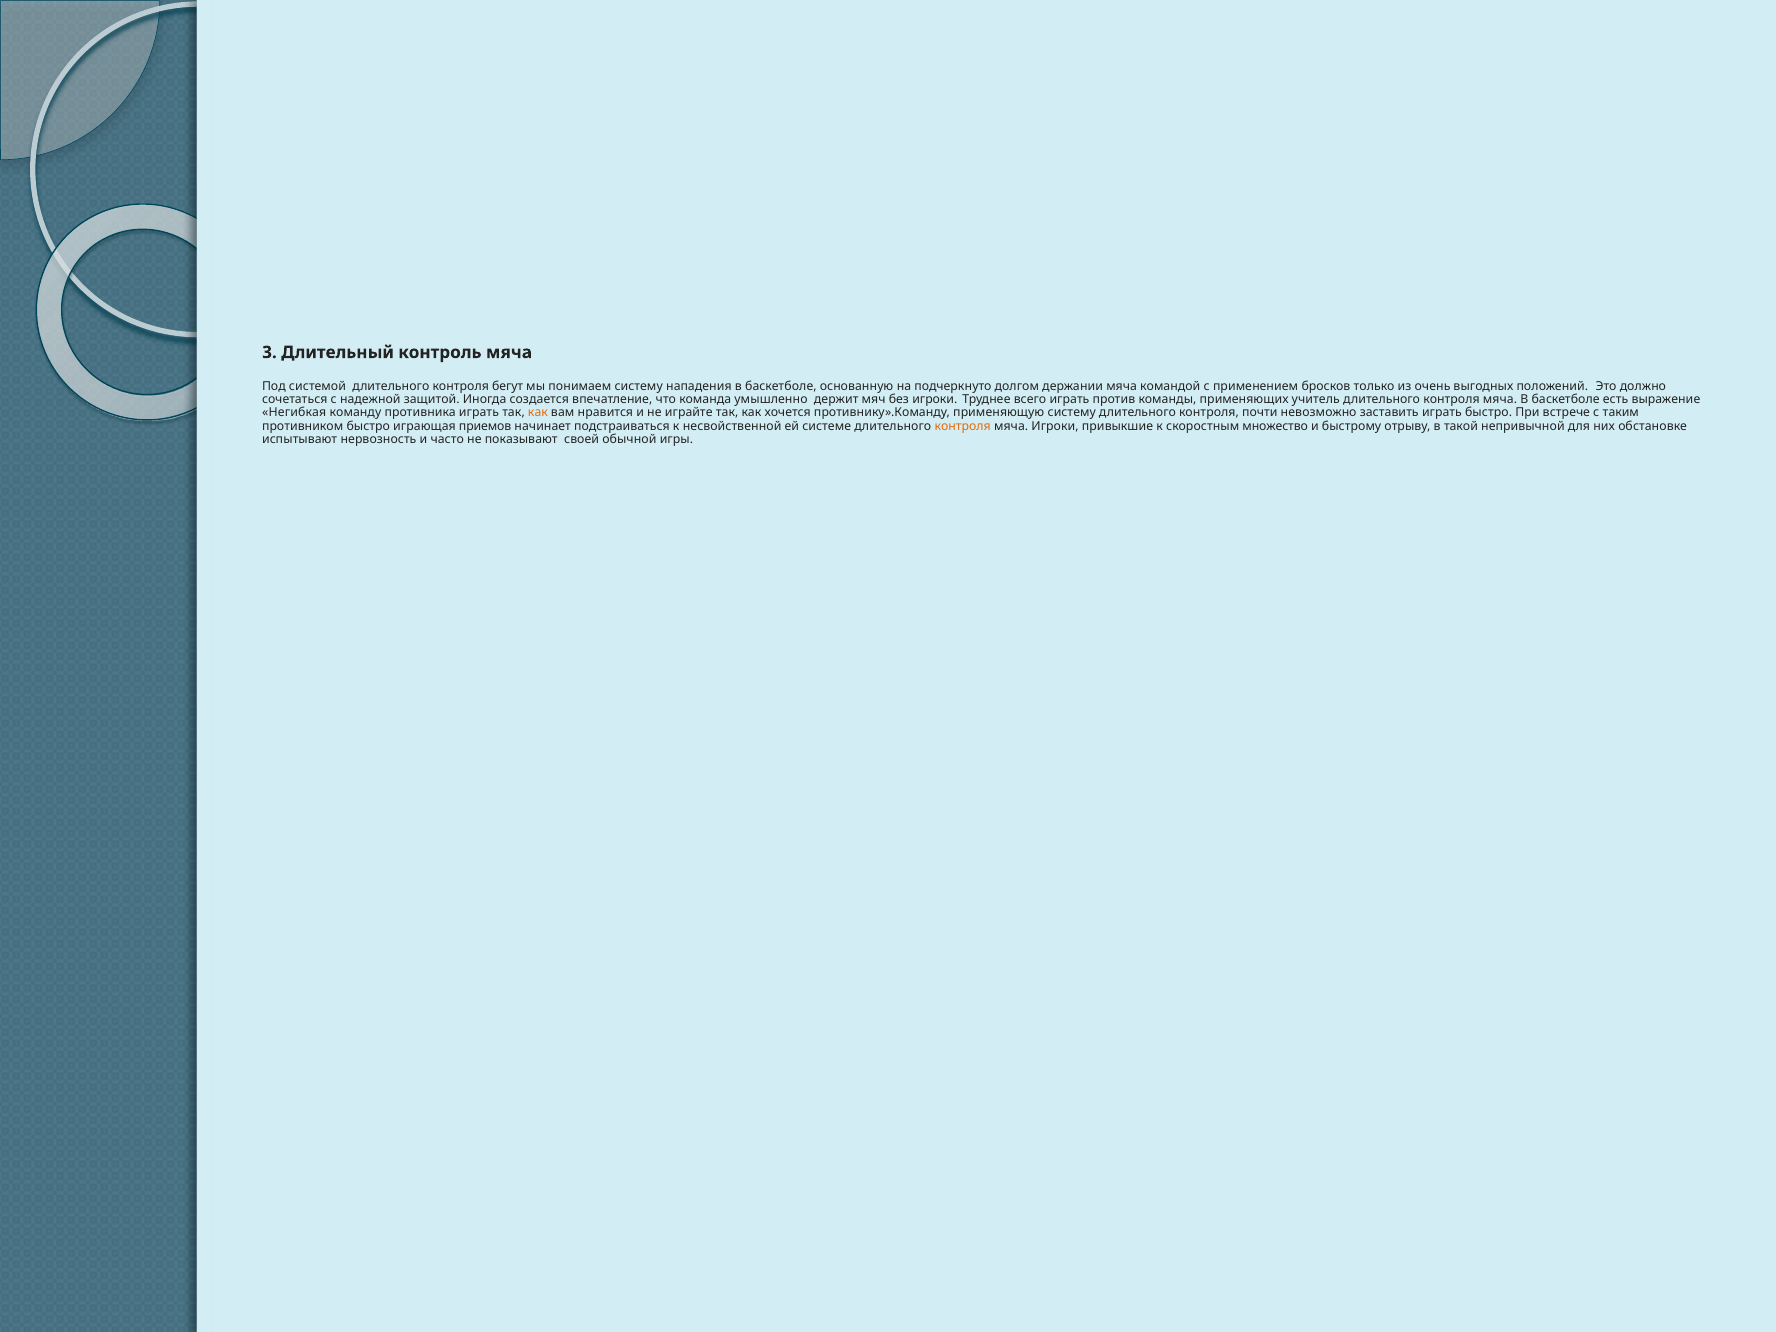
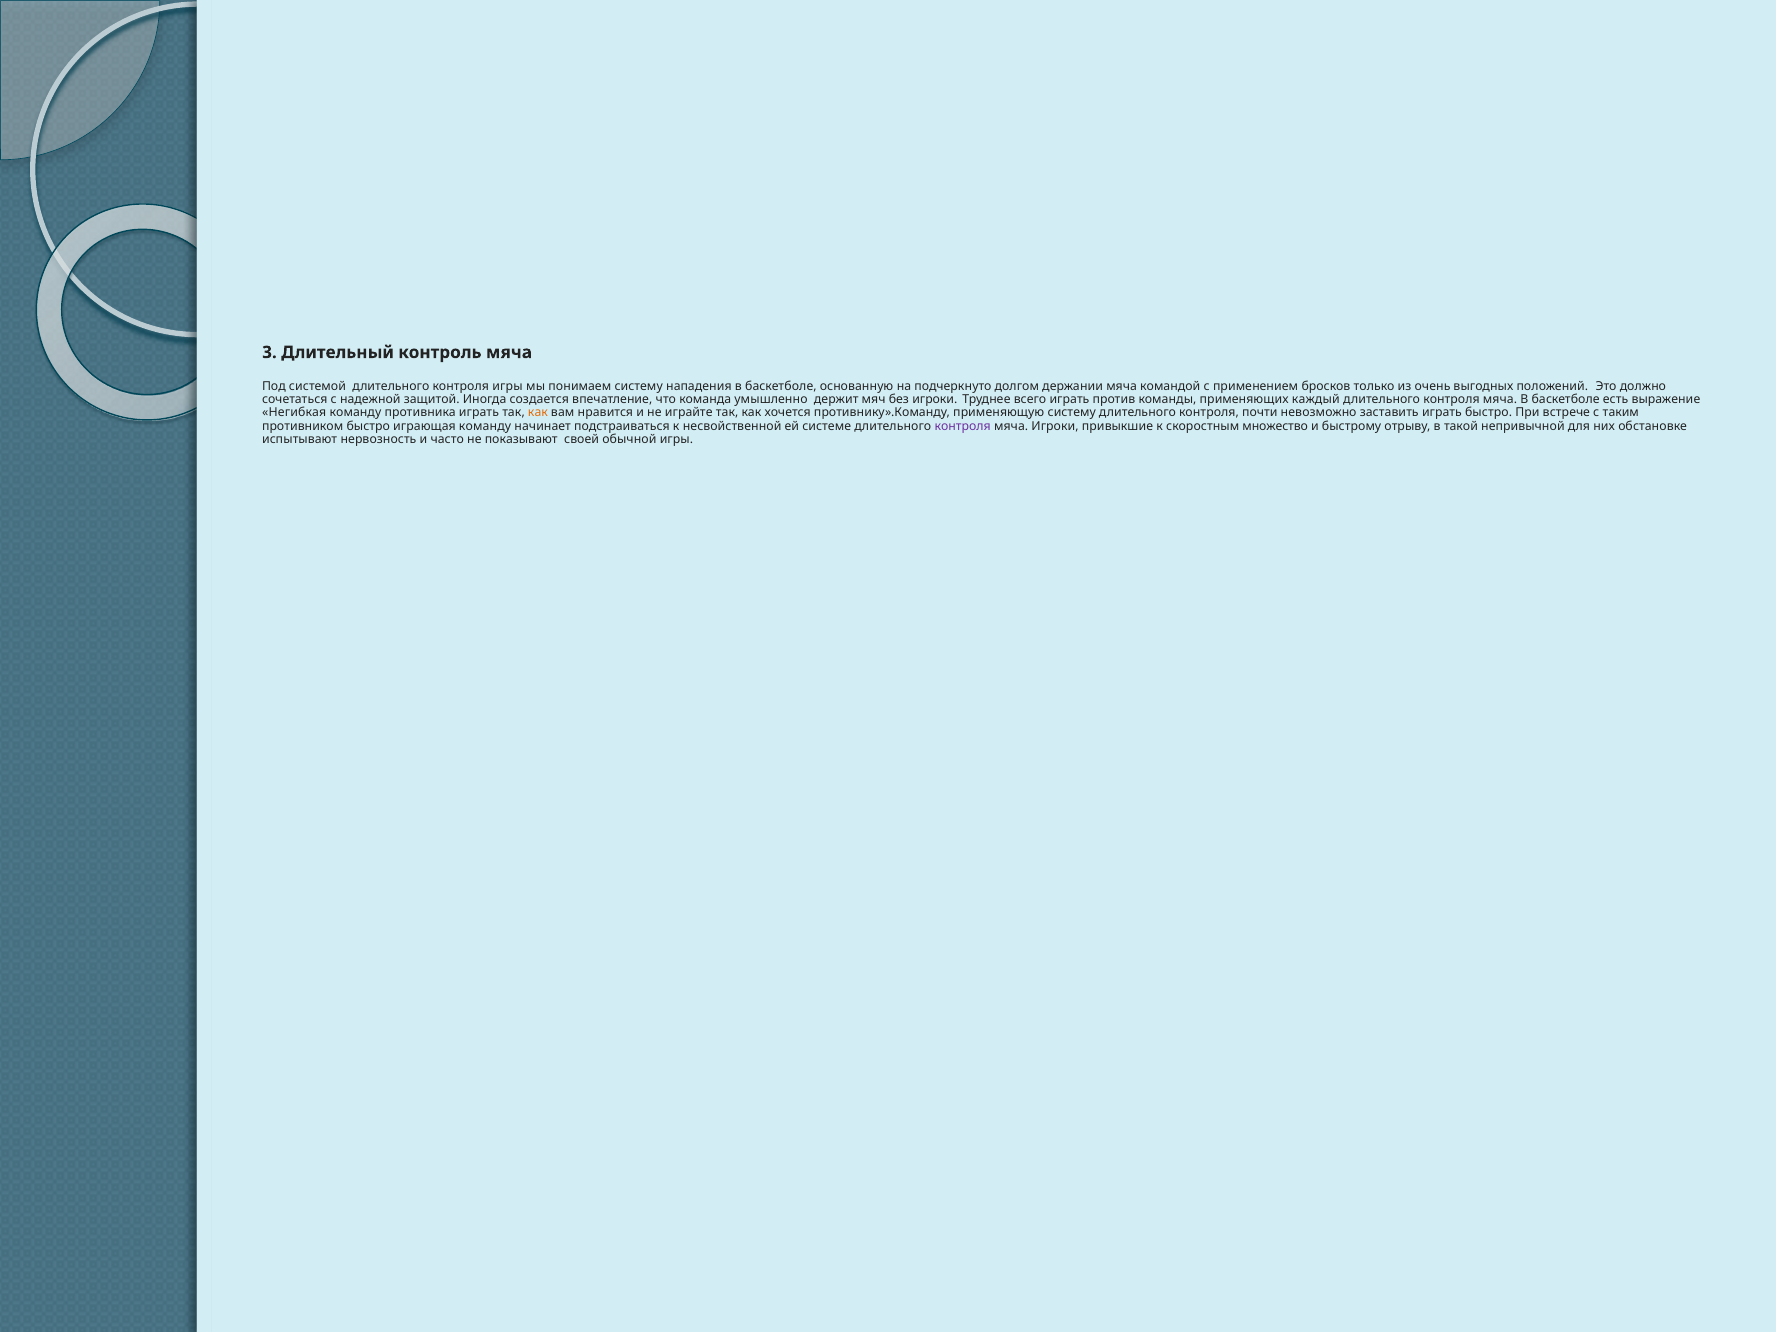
контроля бегут: бегут -> игры
учитель: учитель -> каждый
играющая приемов: приемов -> команду
контроля at (963, 426) colour: orange -> purple
